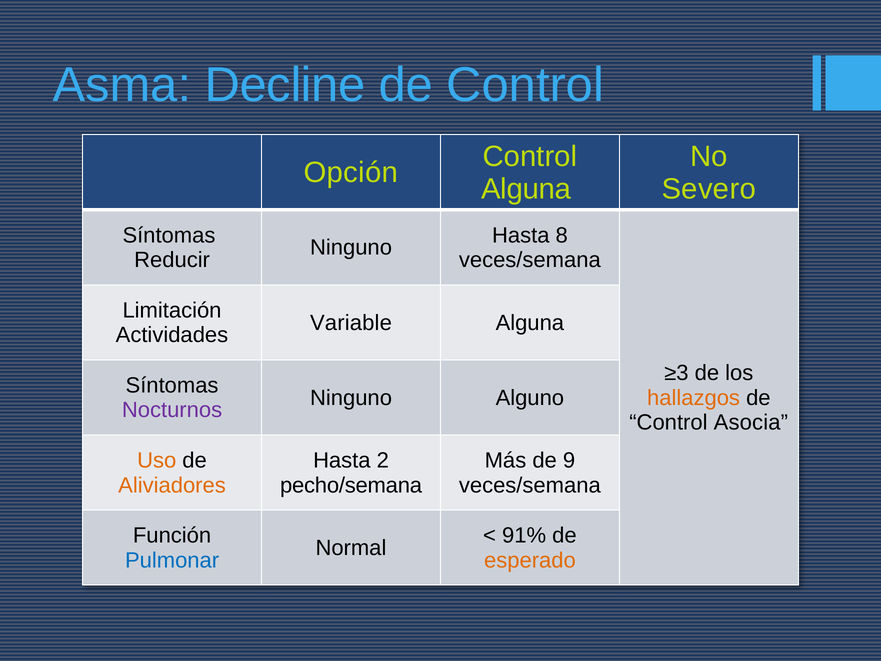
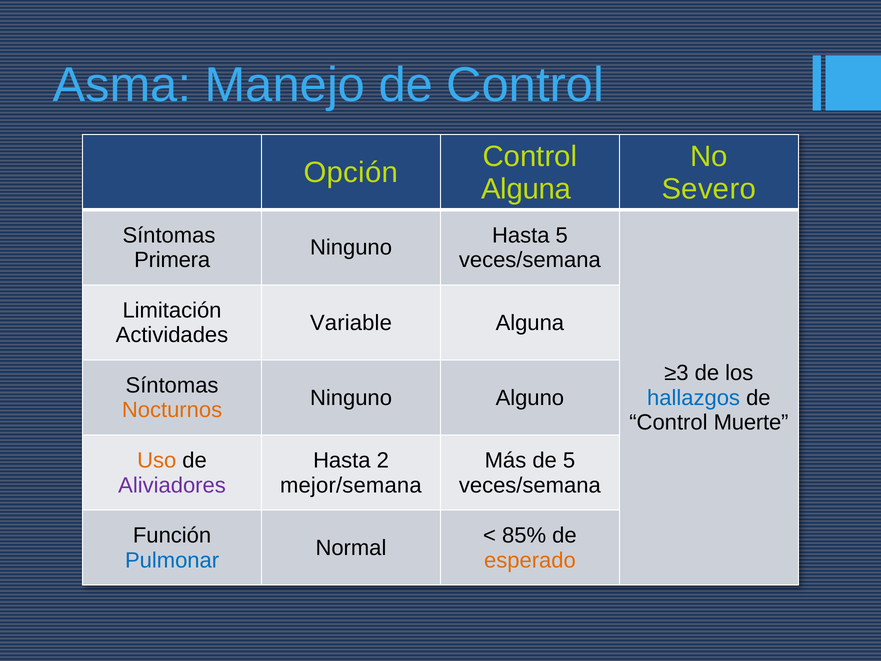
Decline: Decline -> Manejo
Hasta 8: 8 -> 5
Reducir: Reducir -> Primera
hallazgos colour: orange -> blue
Nocturnos colour: purple -> orange
Asocia: Asocia -> Muerte
de 9: 9 -> 5
Aliviadores colour: orange -> purple
pecho/semana: pecho/semana -> mejor/semana
91%: 91% -> 85%
